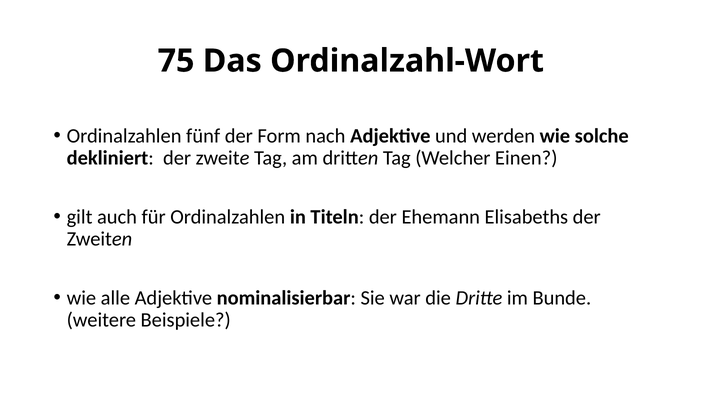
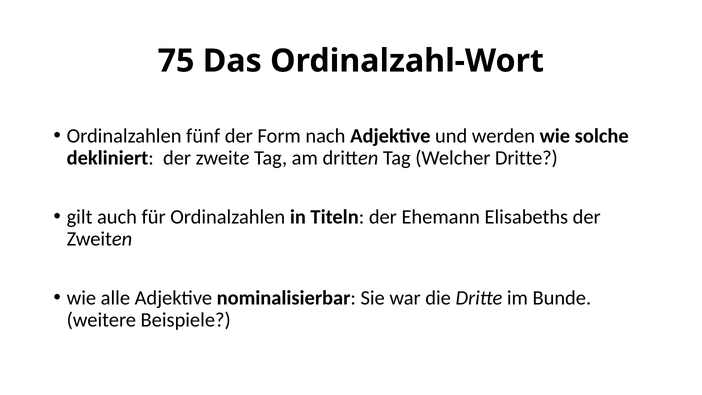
Welcher Einen: Einen -> Dritte
